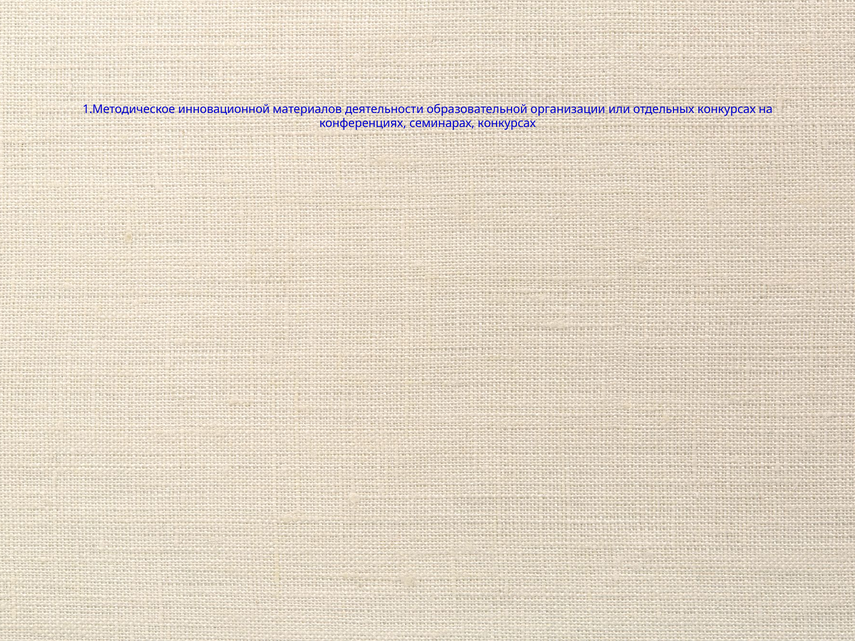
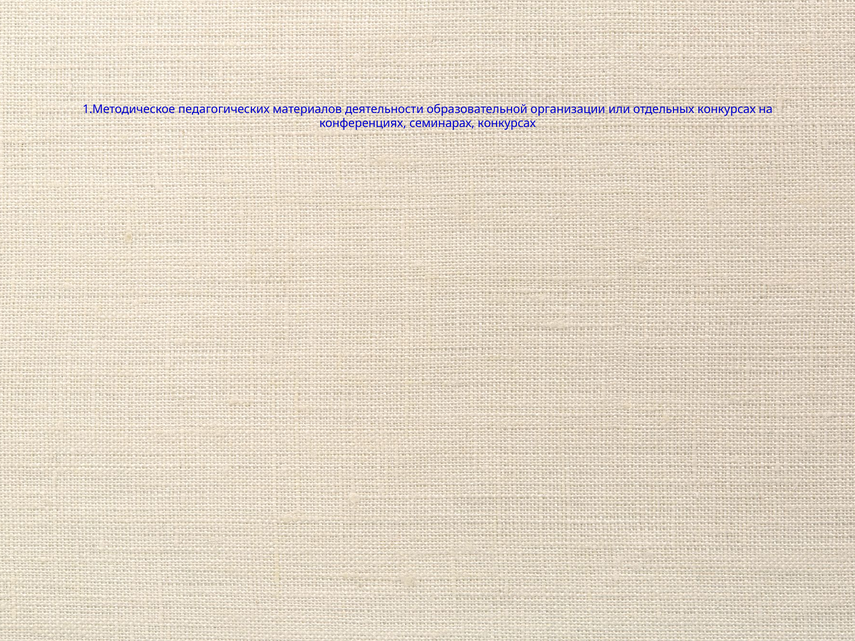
инновационной: инновационной -> педагогических
